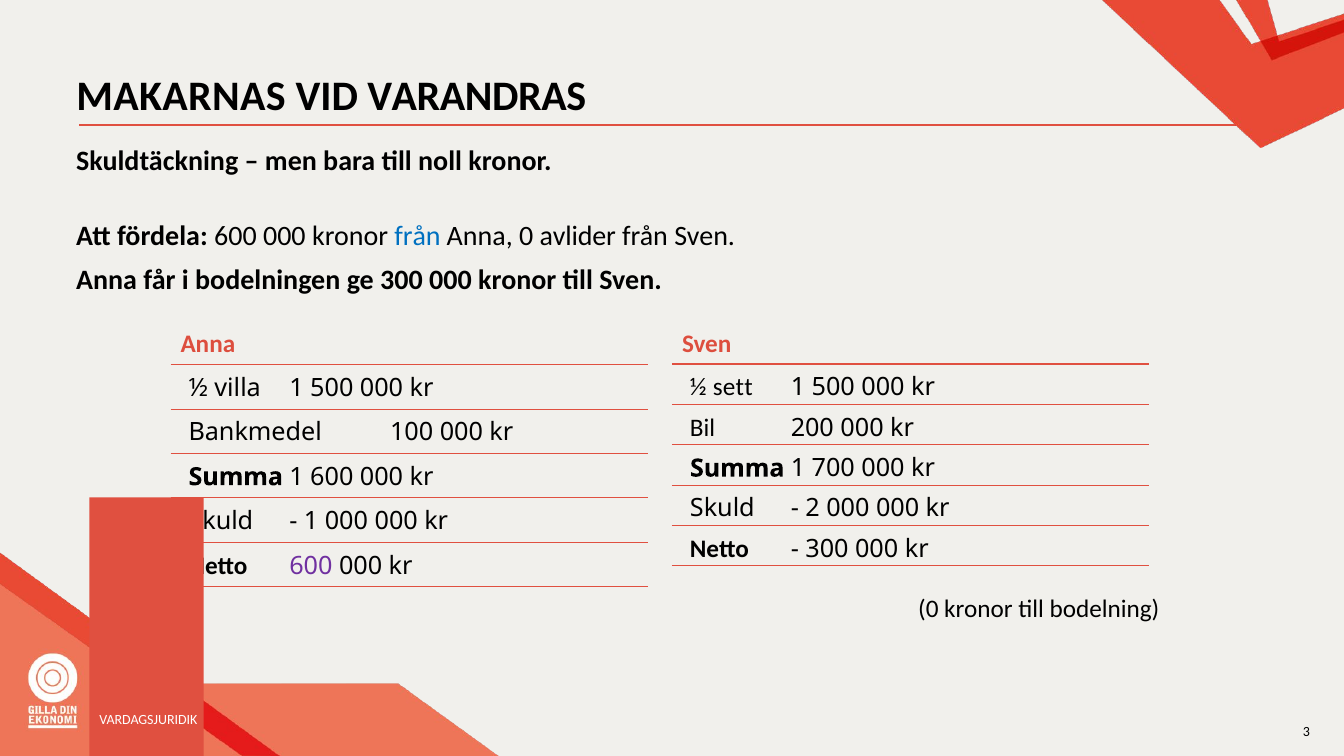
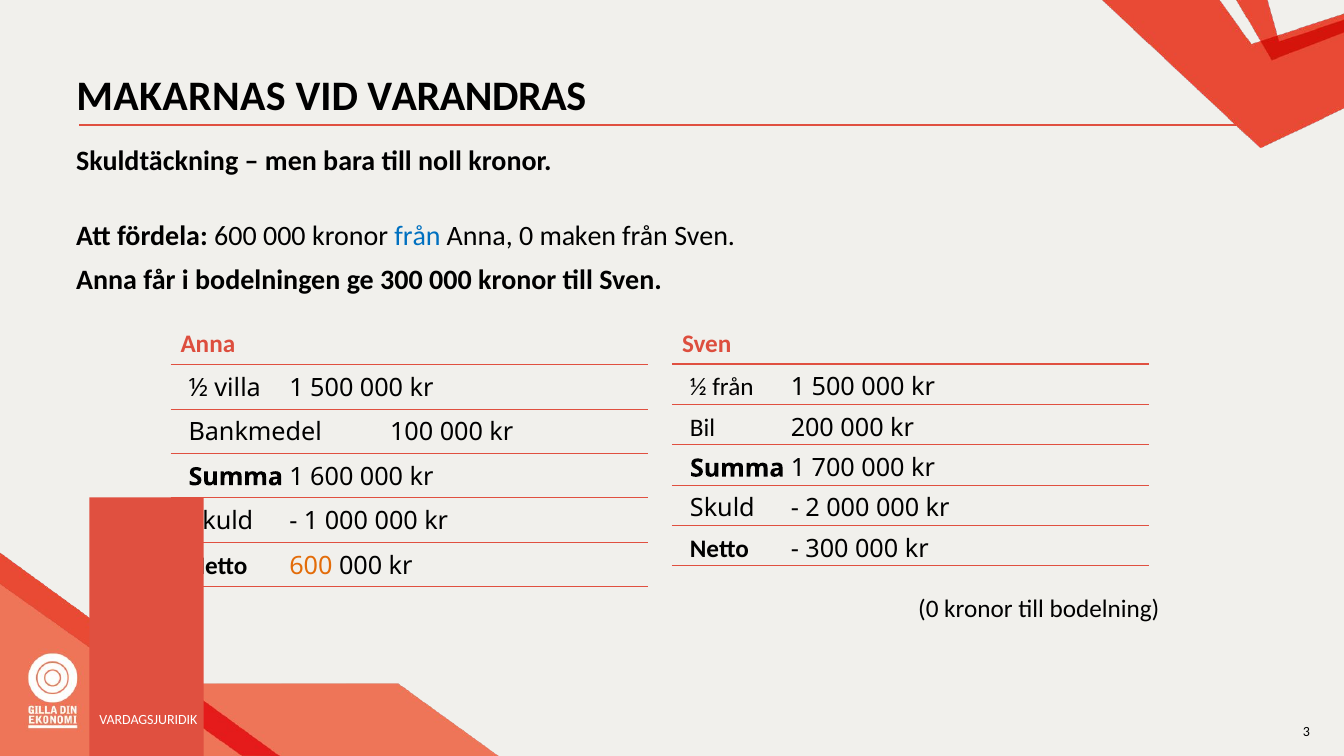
avlider: avlider -> maken
½ sett: sett -> från
600 at (311, 566) colour: purple -> orange
